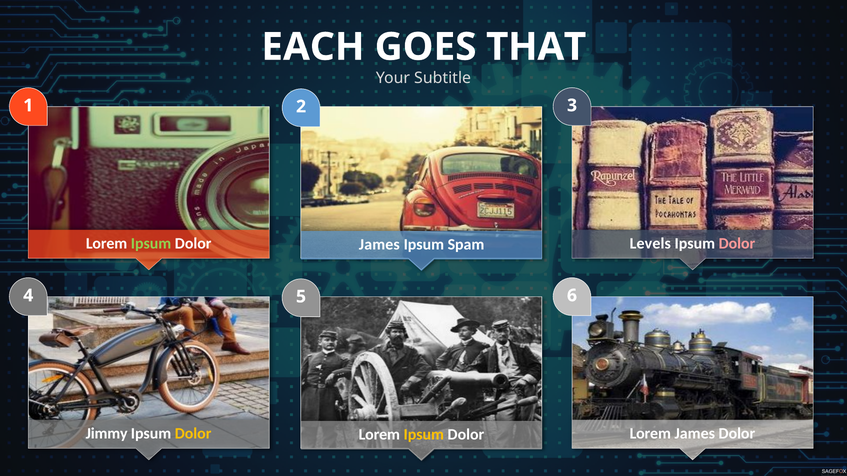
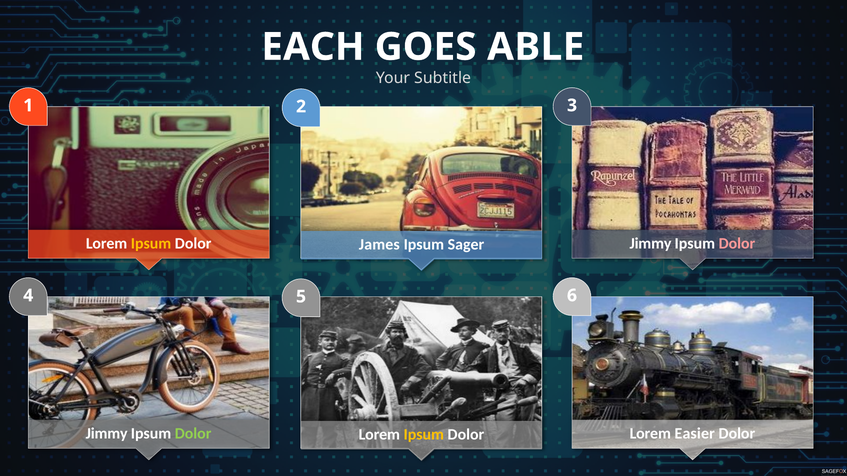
THAT: THAT -> ABLE
Ipsum at (151, 244) colour: light green -> yellow
Levels at (650, 244): Levels -> Jimmy
Spam: Spam -> Sager
Dolor at (193, 434) colour: yellow -> light green
Lorem James: James -> Easier
